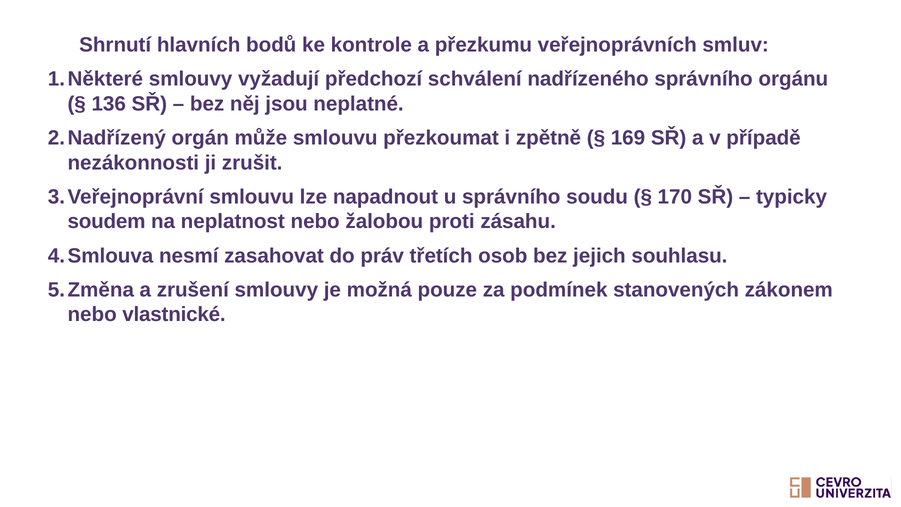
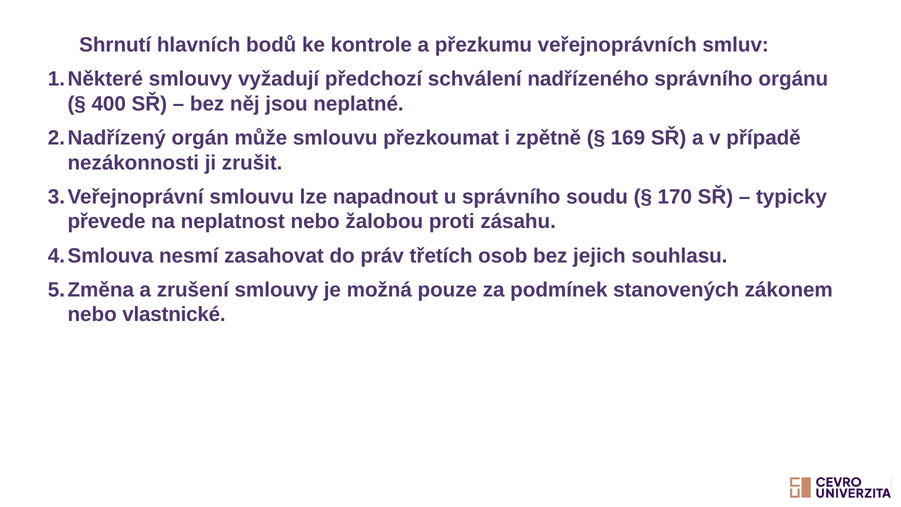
136: 136 -> 400
soudem: soudem -> převede
